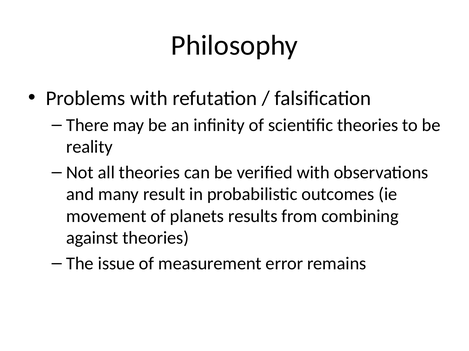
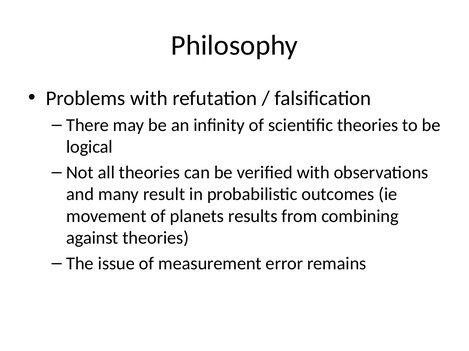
reality: reality -> logical
